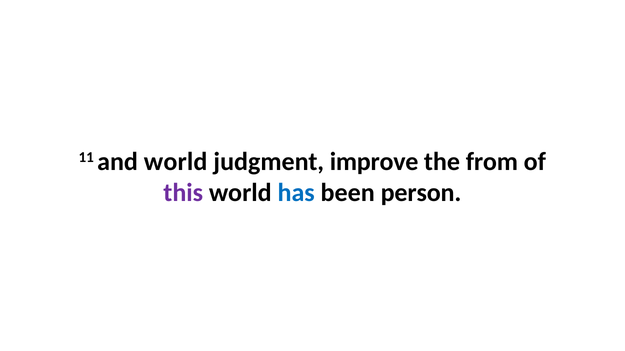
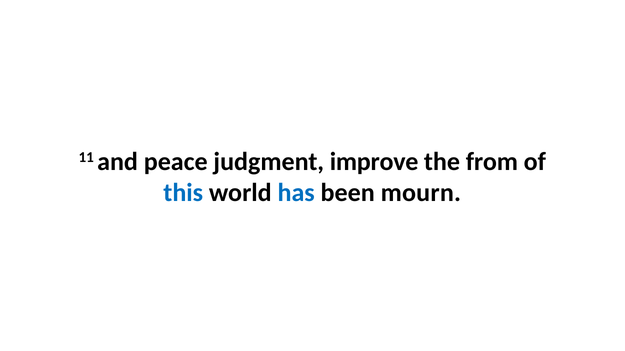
and world: world -> peace
this colour: purple -> blue
person: person -> mourn
